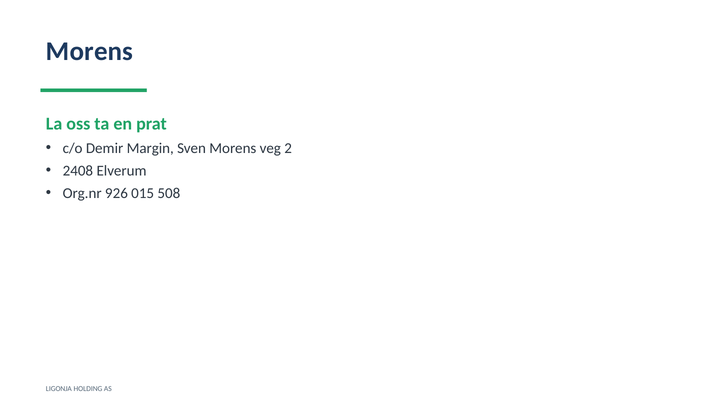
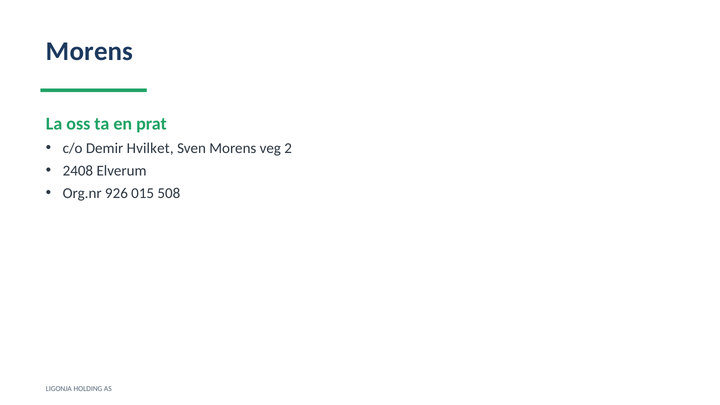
Margin: Margin -> Hvilket
